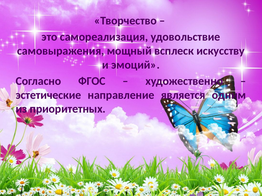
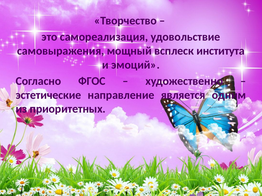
искусству: искусству -> института
